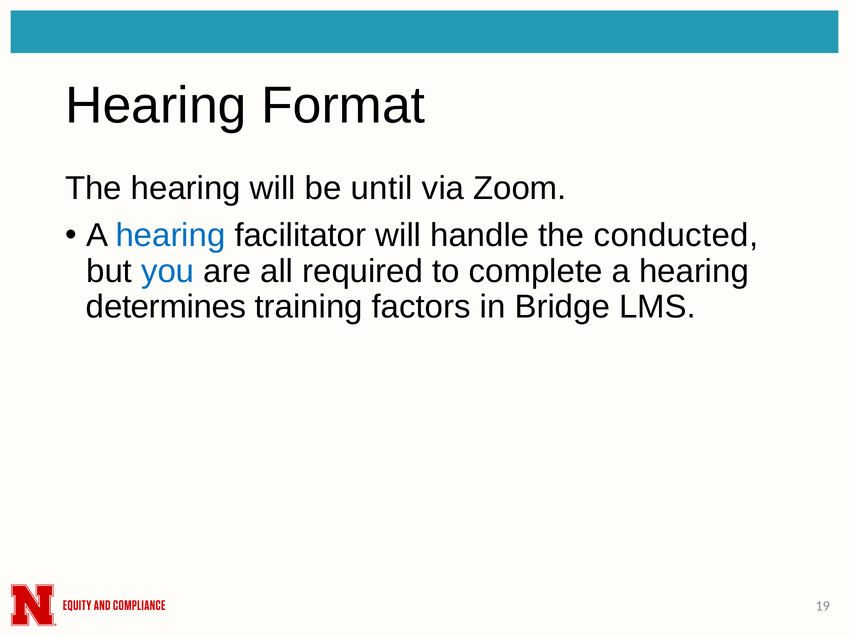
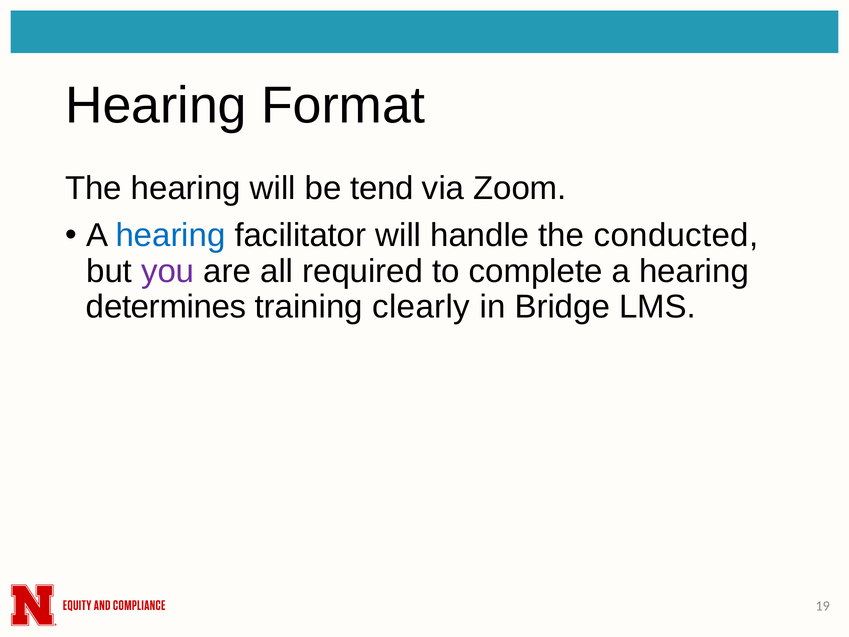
until: until -> tend
you colour: blue -> purple
factors: factors -> clearly
